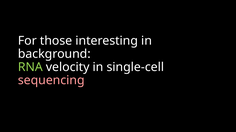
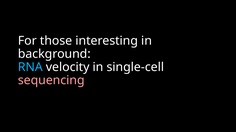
RNA colour: light green -> light blue
